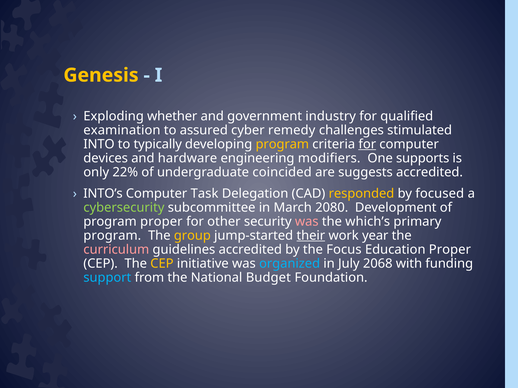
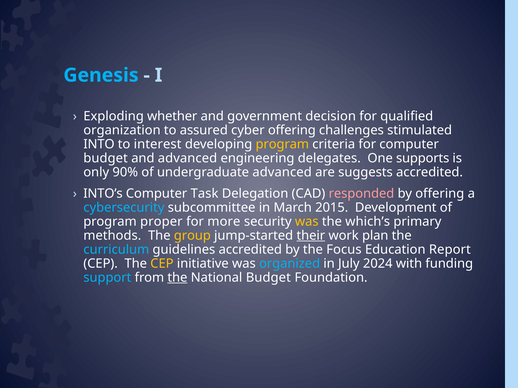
Genesis colour: yellow -> light blue
industry: industry -> decision
examination: examination -> organization
cyber remedy: remedy -> offering
typically: typically -> interest
for at (367, 144) underline: present -> none
devices at (106, 158): devices -> budget
and hardware: hardware -> advanced
modifiers: modifiers -> delegates
22%: 22% -> 90%
undergraduate coincided: coincided -> advanced
responded colour: yellow -> pink
by focused: focused -> offering
cybersecurity colour: light green -> light blue
2080: 2080 -> 2015
other: other -> more
was at (307, 222) colour: pink -> yellow
program at (112, 236): program -> methods
year: year -> plan
curriculum colour: pink -> light blue
Education Proper: Proper -> Report
2068: 2068 -> 2024
the at (177, 278) underline: none -> present
